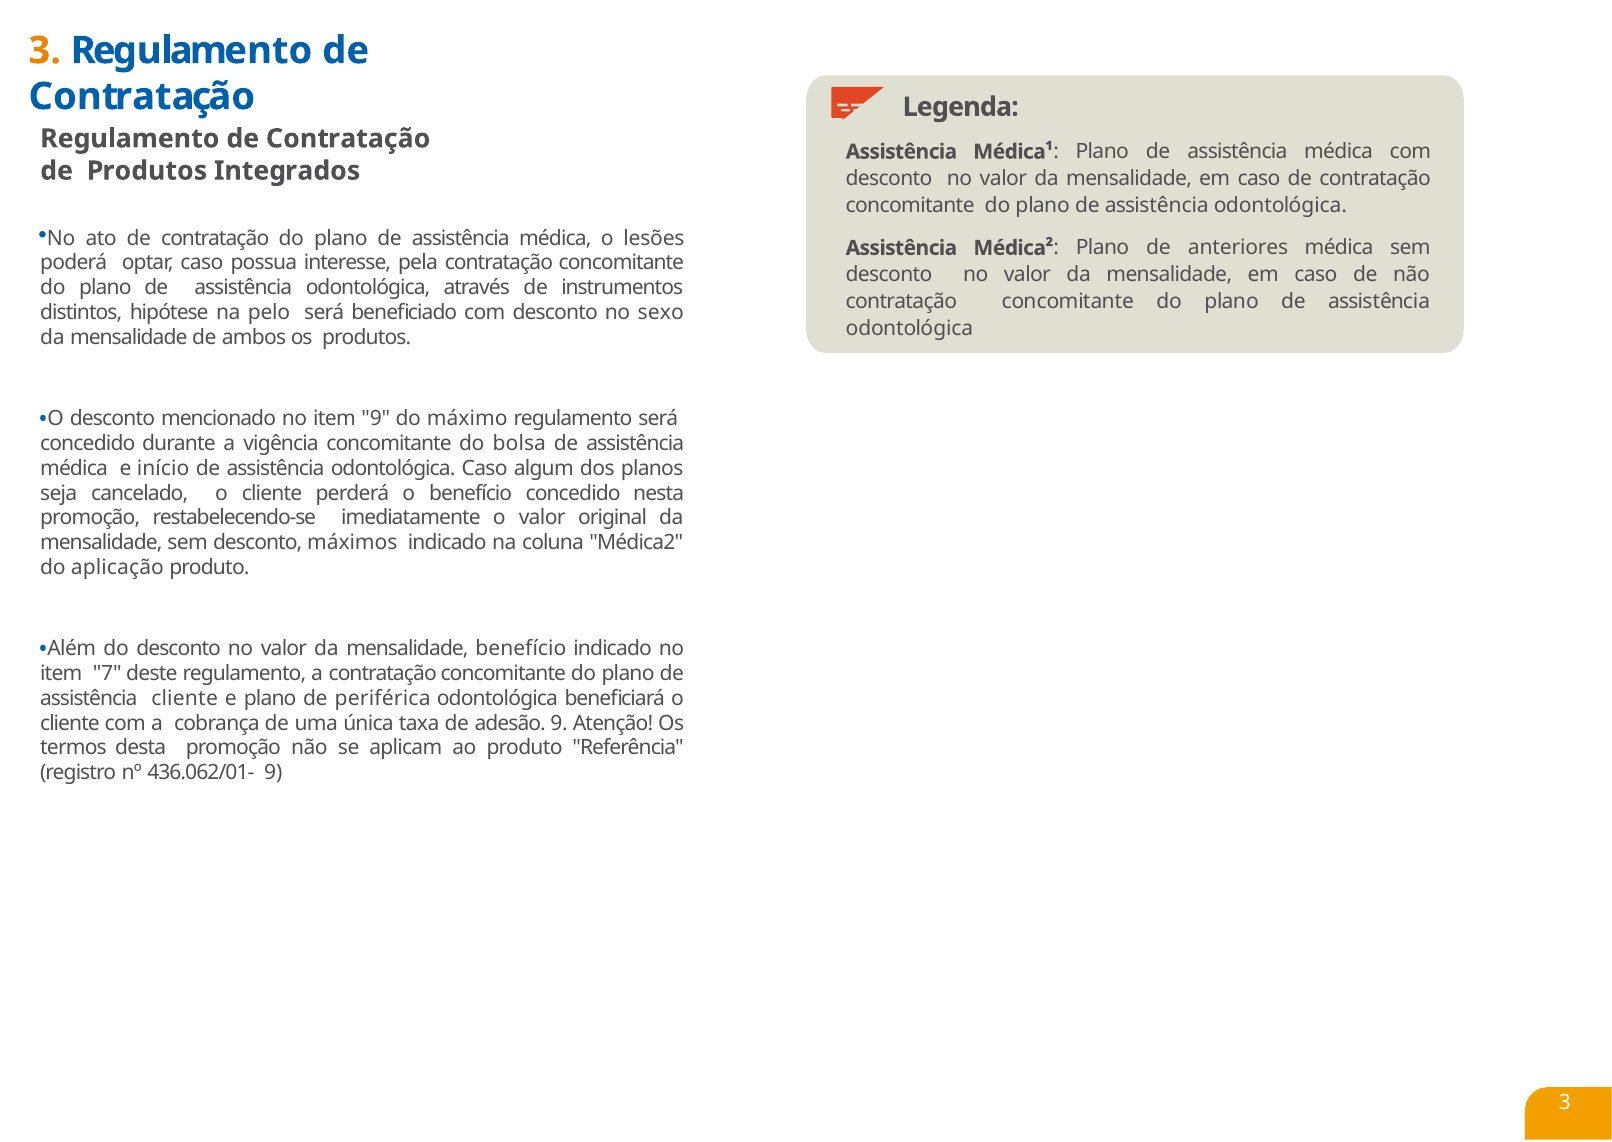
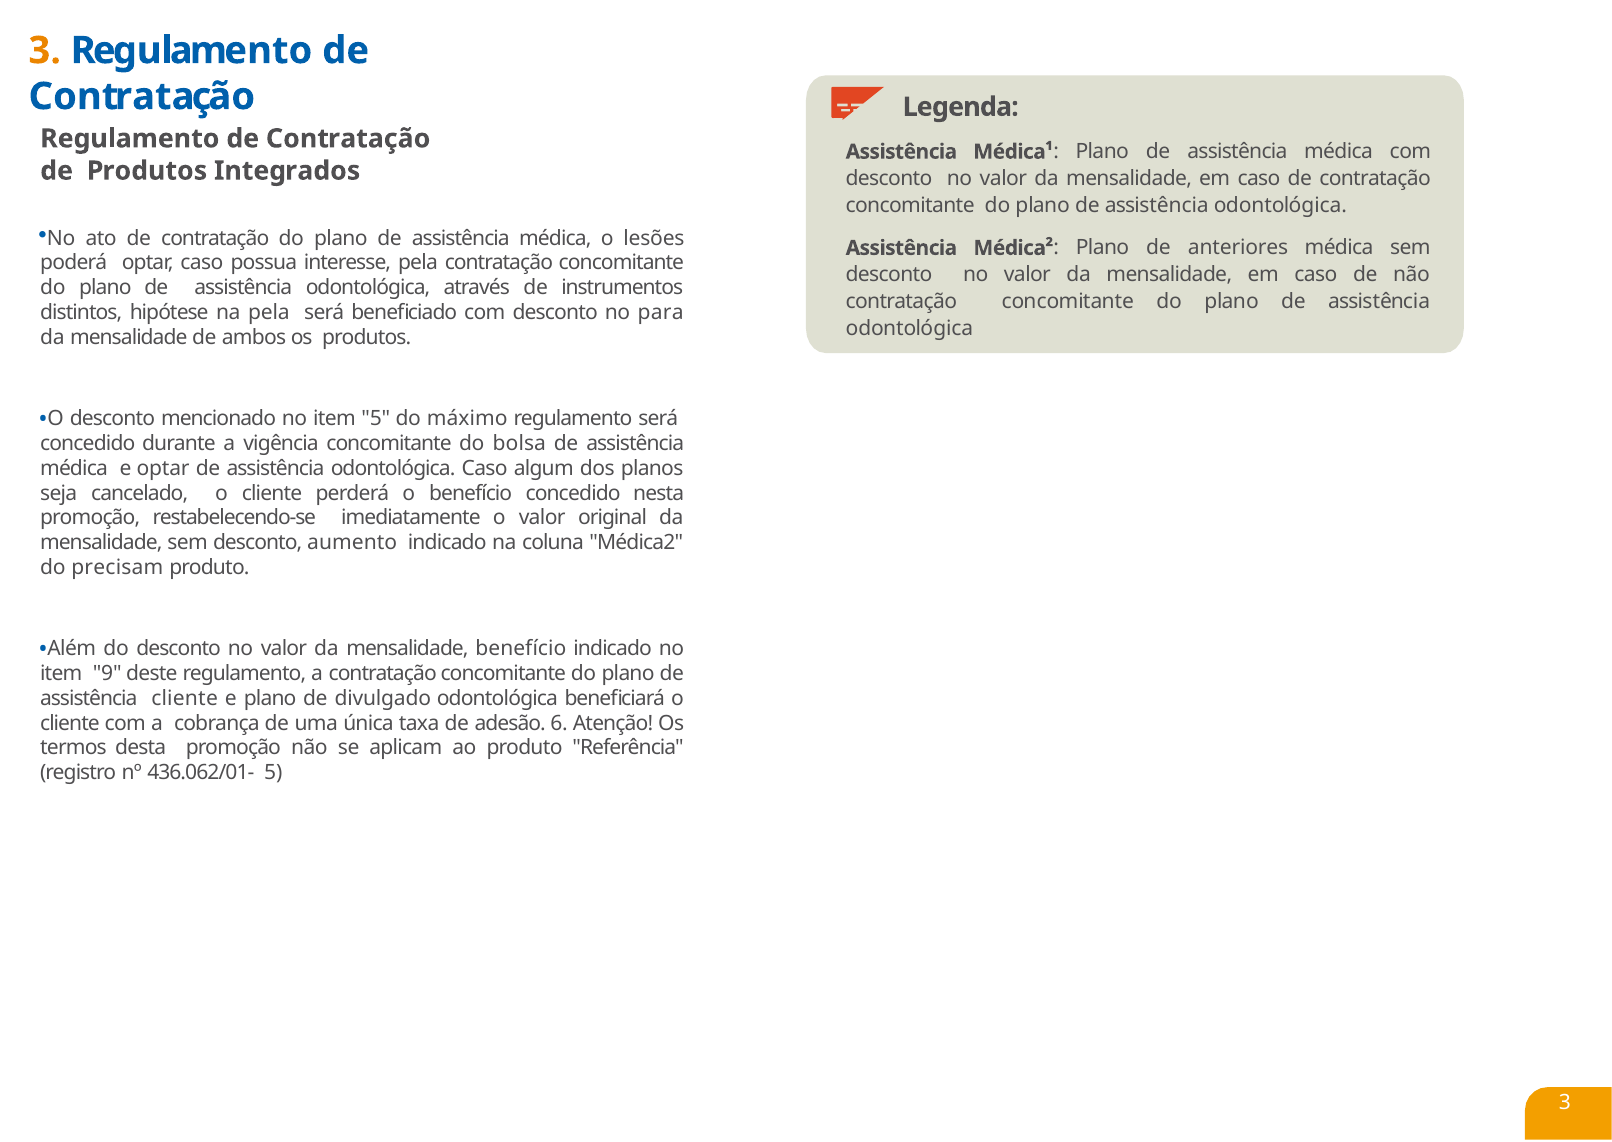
na pelo: pelo -> pela
sexo: sexo -> para
item 9: 9 -> 5
e início: início -> optar
máximos: máximos -> aumento
aplicação: aplicação -> precisam
7: 7 -> 9
periférica: periférica -> divulgado
adesão 9: 9 -> 6
436.062/01- 9: 9 -> 5
